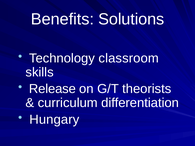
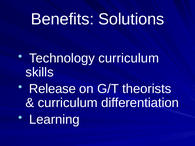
Technology classroom: classroom -> curriculum
Hungary: Hungary -> Learning
